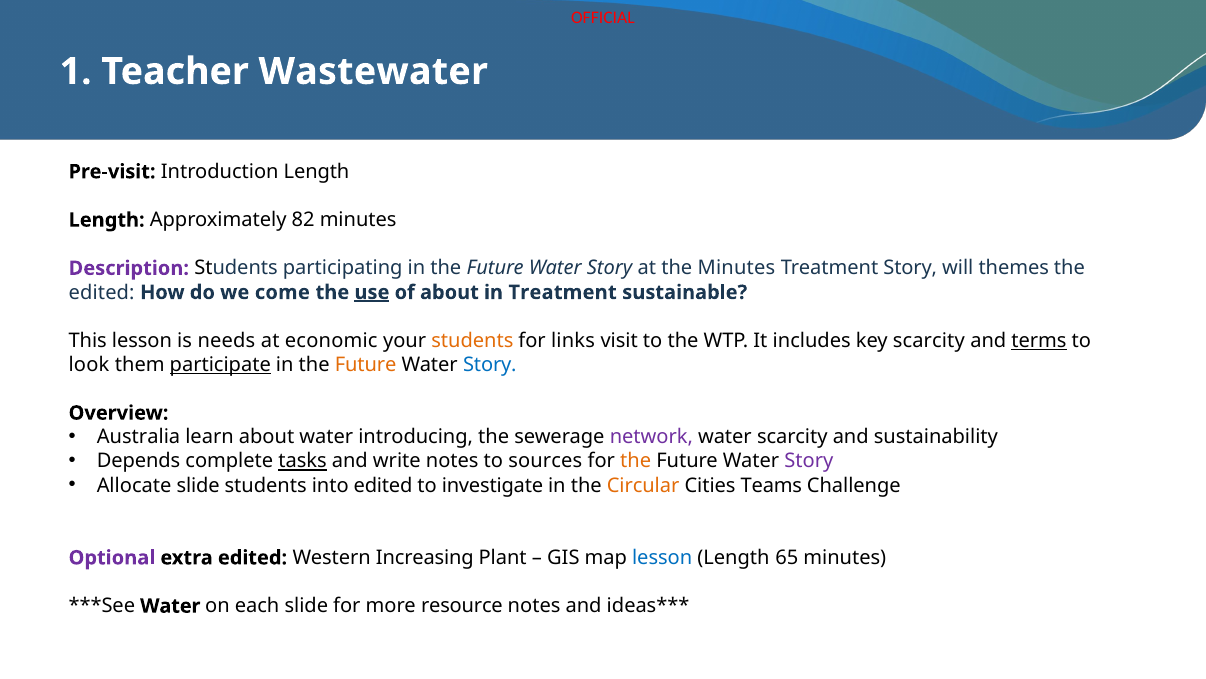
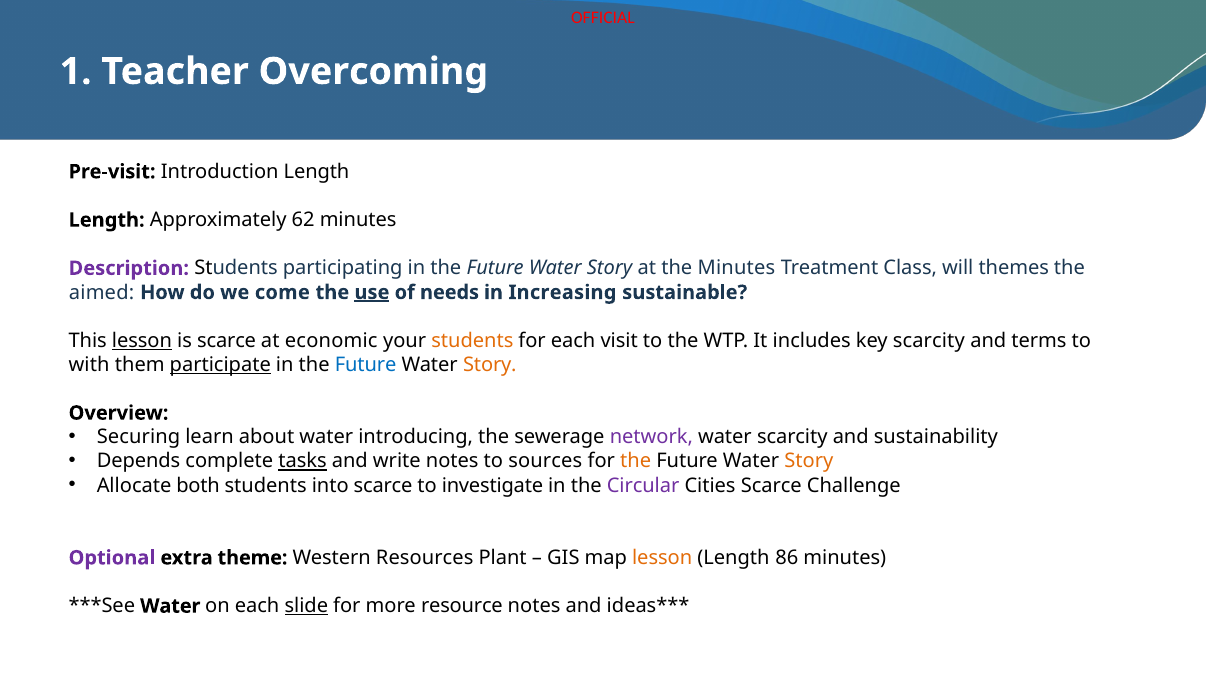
Wastewater: Wastewater -> Overcoming
82: 82 -> 62
Treatment Story: Story -> Class
edited at (102, 292): edited -> aimed
of about: about -> needs
in Treatment: Treatment -> Increasing
lesson at (142, 340) underline: none -> present
is needs: needs -> scarce
for links: links -> each
terms underline: present -> none
look: look -> with
Future at (366, 364) colour: orange -> blue
Story at (490, 364) colour: blue -> orange
Australia: Australia -> Securing
Story at (809, 461) colour: purple -> orange
Allocate slide: slide -> both
into edited: edited -> scarce
Circular colour: orange -> purple
Cities Teams: Teams -> Scarce
extra edited: edited -> theme
Increasing: Increasing -> Resources
lesson at (662, 557) colour: blue -> orange
65: 65 -> 86
slide at (306, 606) underline: none -> present
